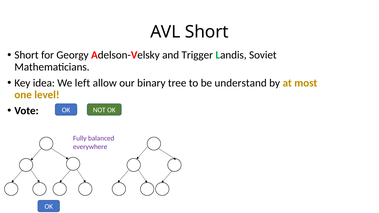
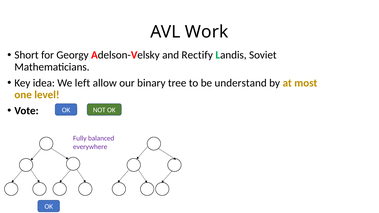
AVL Short: Short -> Work
Trigger: Trigger -> Rectify
